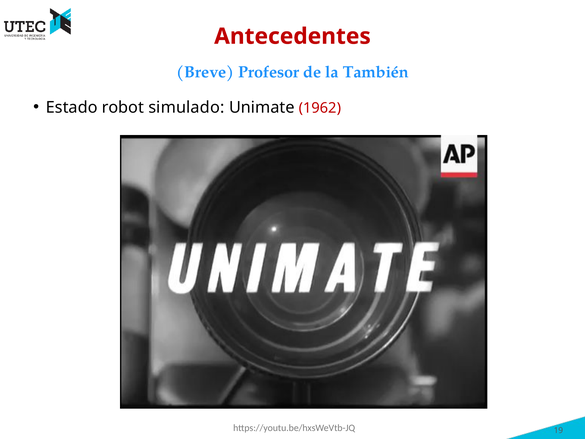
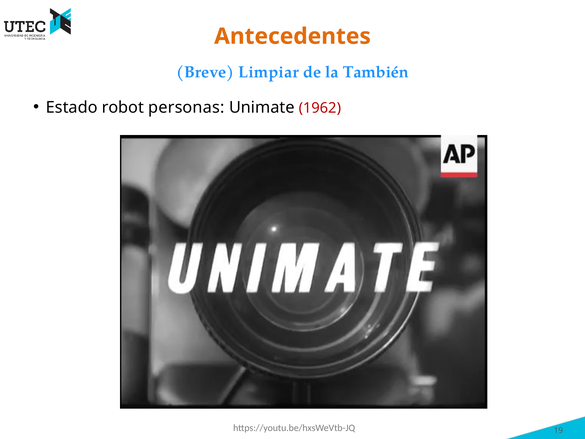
Antecedentes colour: red -> orange
Profesor: Profesor -> Limpiar
simulado: simulado -> personas
